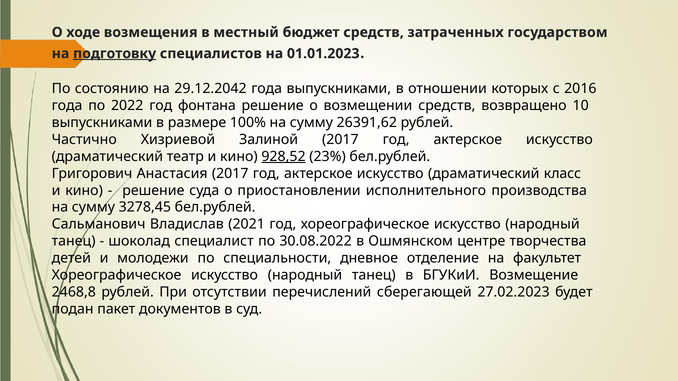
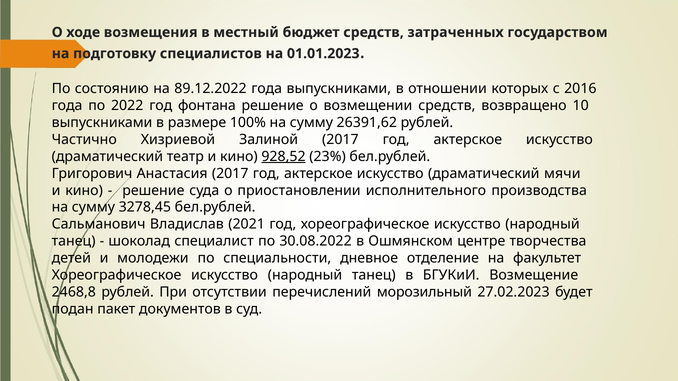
подготовку underline: present -> none
29.12.2042: 29.12.2042 -> 89.12.2022
класс: класс -> мячи
сберегающей: сберегающей -> морозильный
